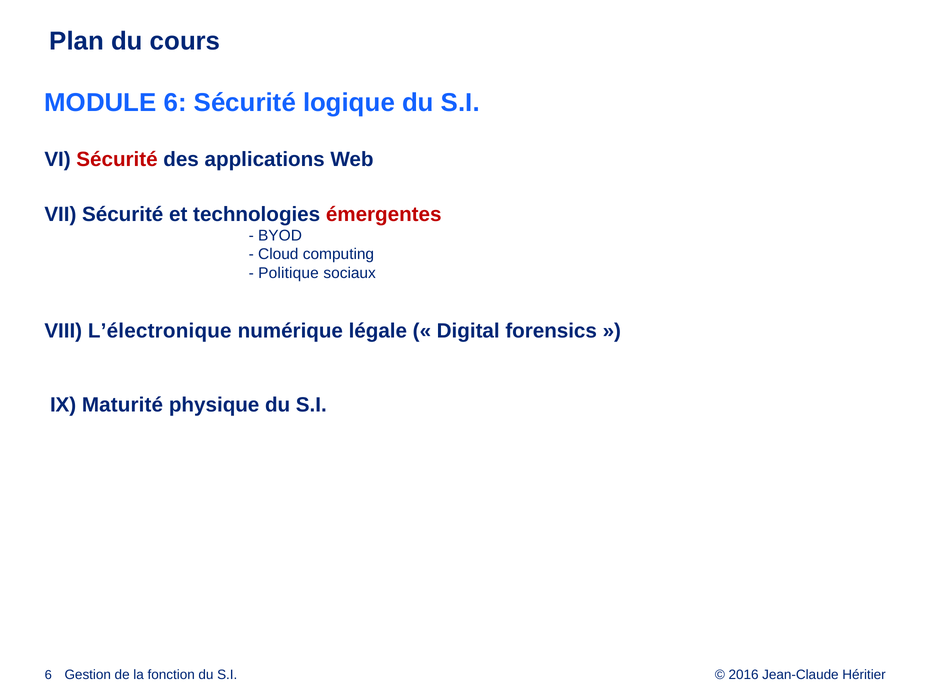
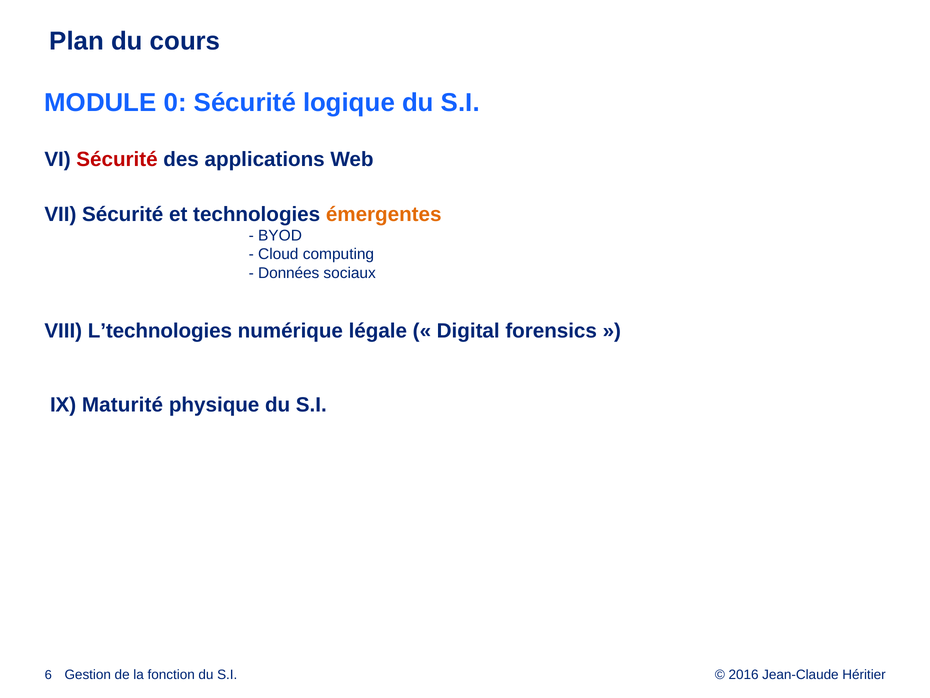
MODULE 6: 6 -> 0
émergentes colour: red -> orange
Politique: Politique -> Données
L’électronique: L’électronique -> L’technologies
